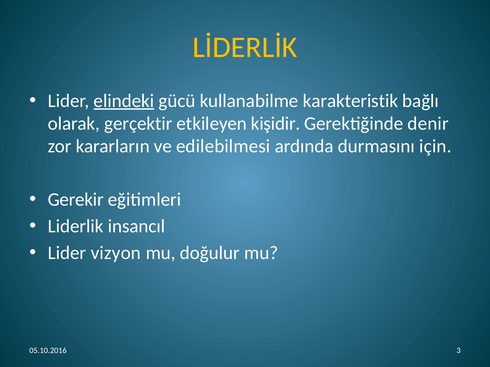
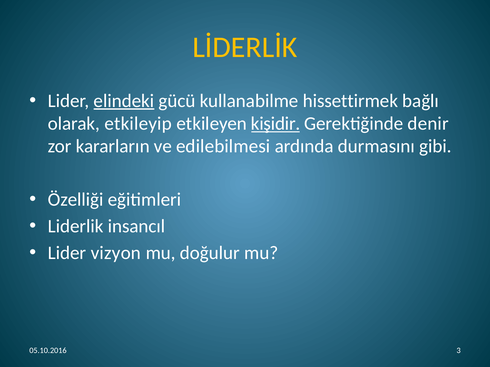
karakteristik: karakteristik -> hissettirmek
gerçektir: gerçektir -> etkileyip
kişidir underline: none -> present
için: için -> gibi
Gerekir: Gerekir -> Özelliği
